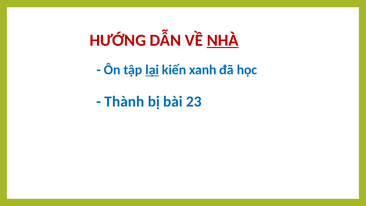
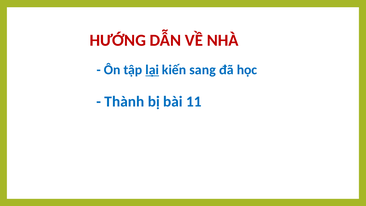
NHÀ underline: present -> none
xanh: xanh -> sang
23: 23 -> 11
